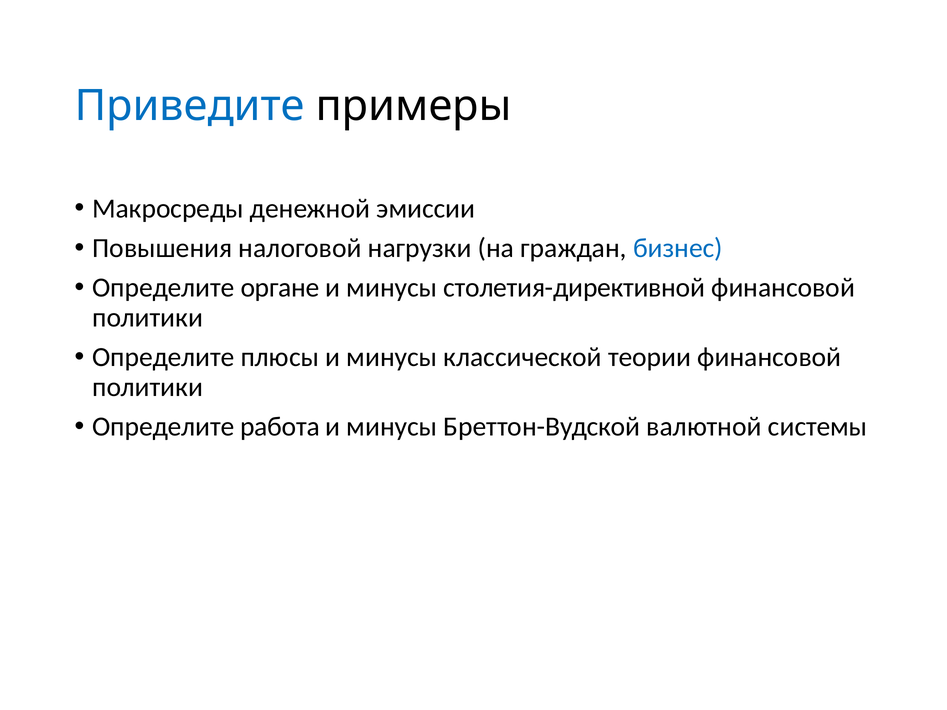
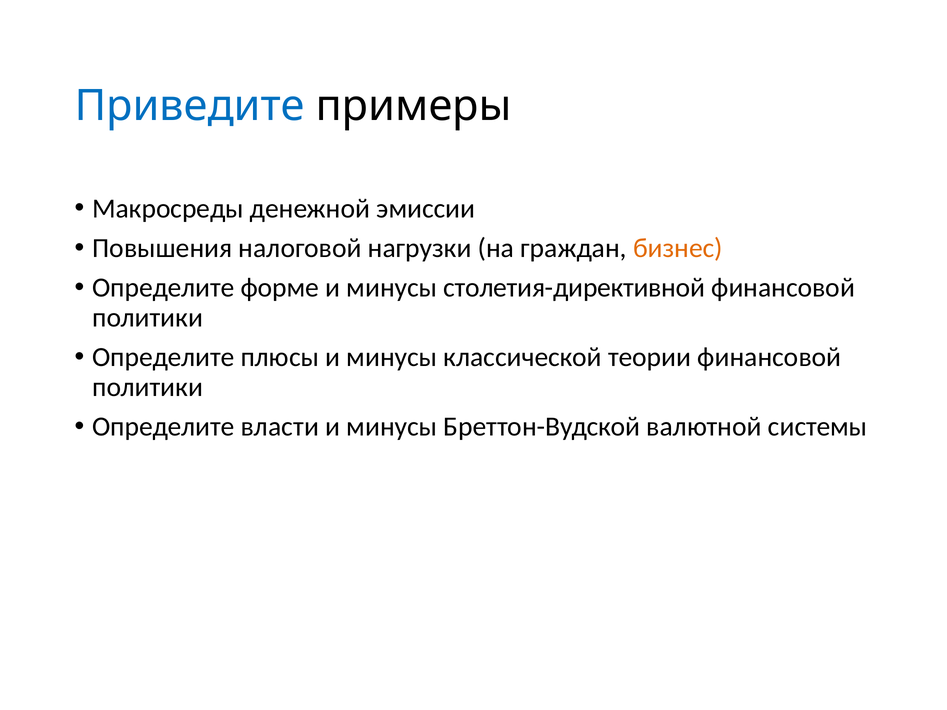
бизнес colour: blue -> orange
органе: органе -> форме
работа: работа -> власти
